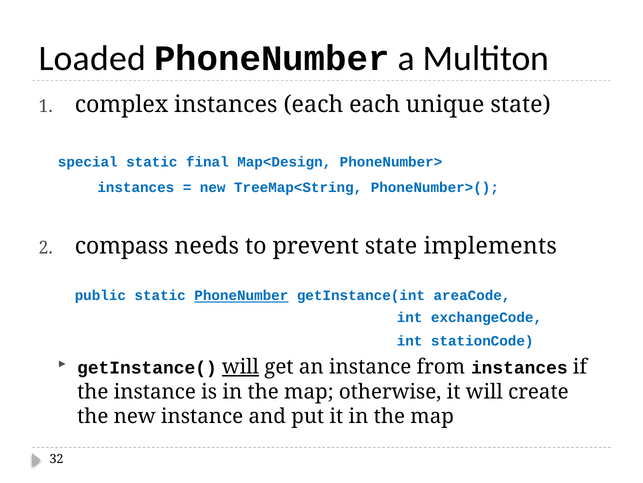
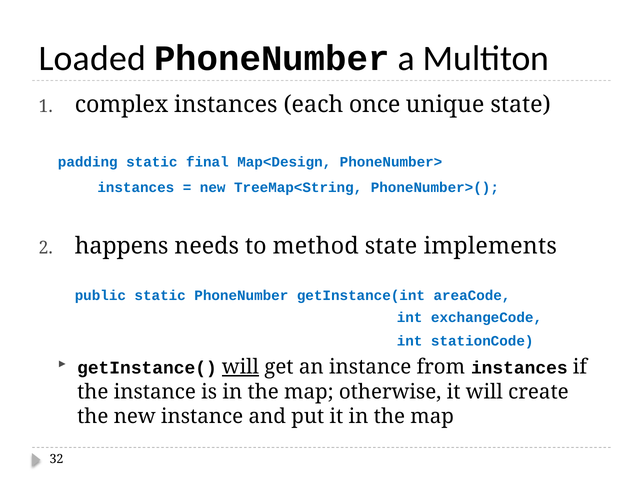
each each: each -> once
special: special -> padding
compass: compass -> happens
prevent: prevent -> method
PhoneNumber at (241, 295) underline: present -> none
